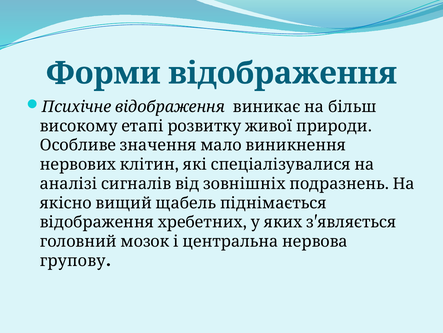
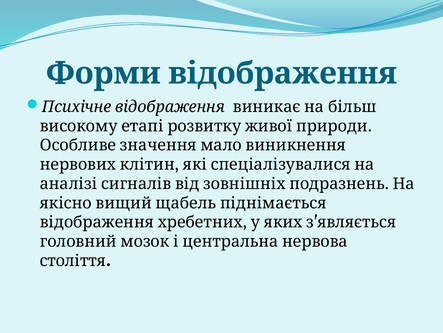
групову: групову -> століття
